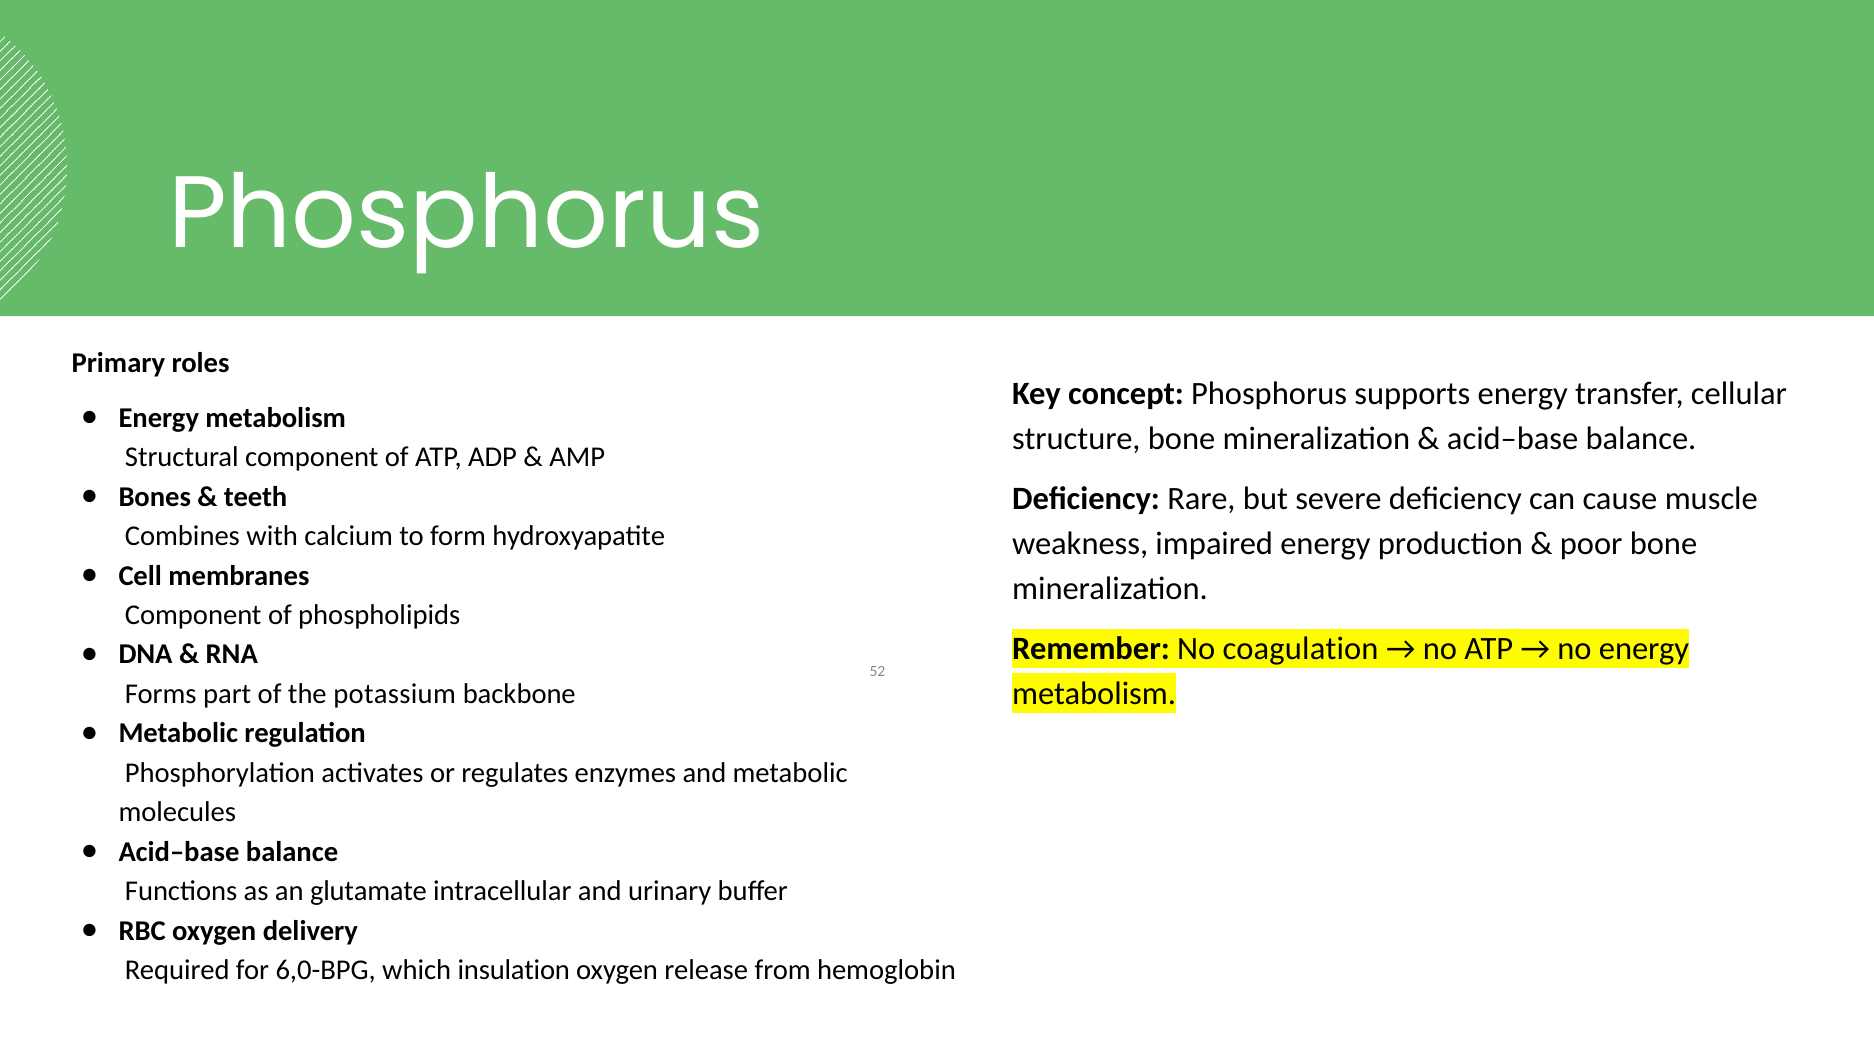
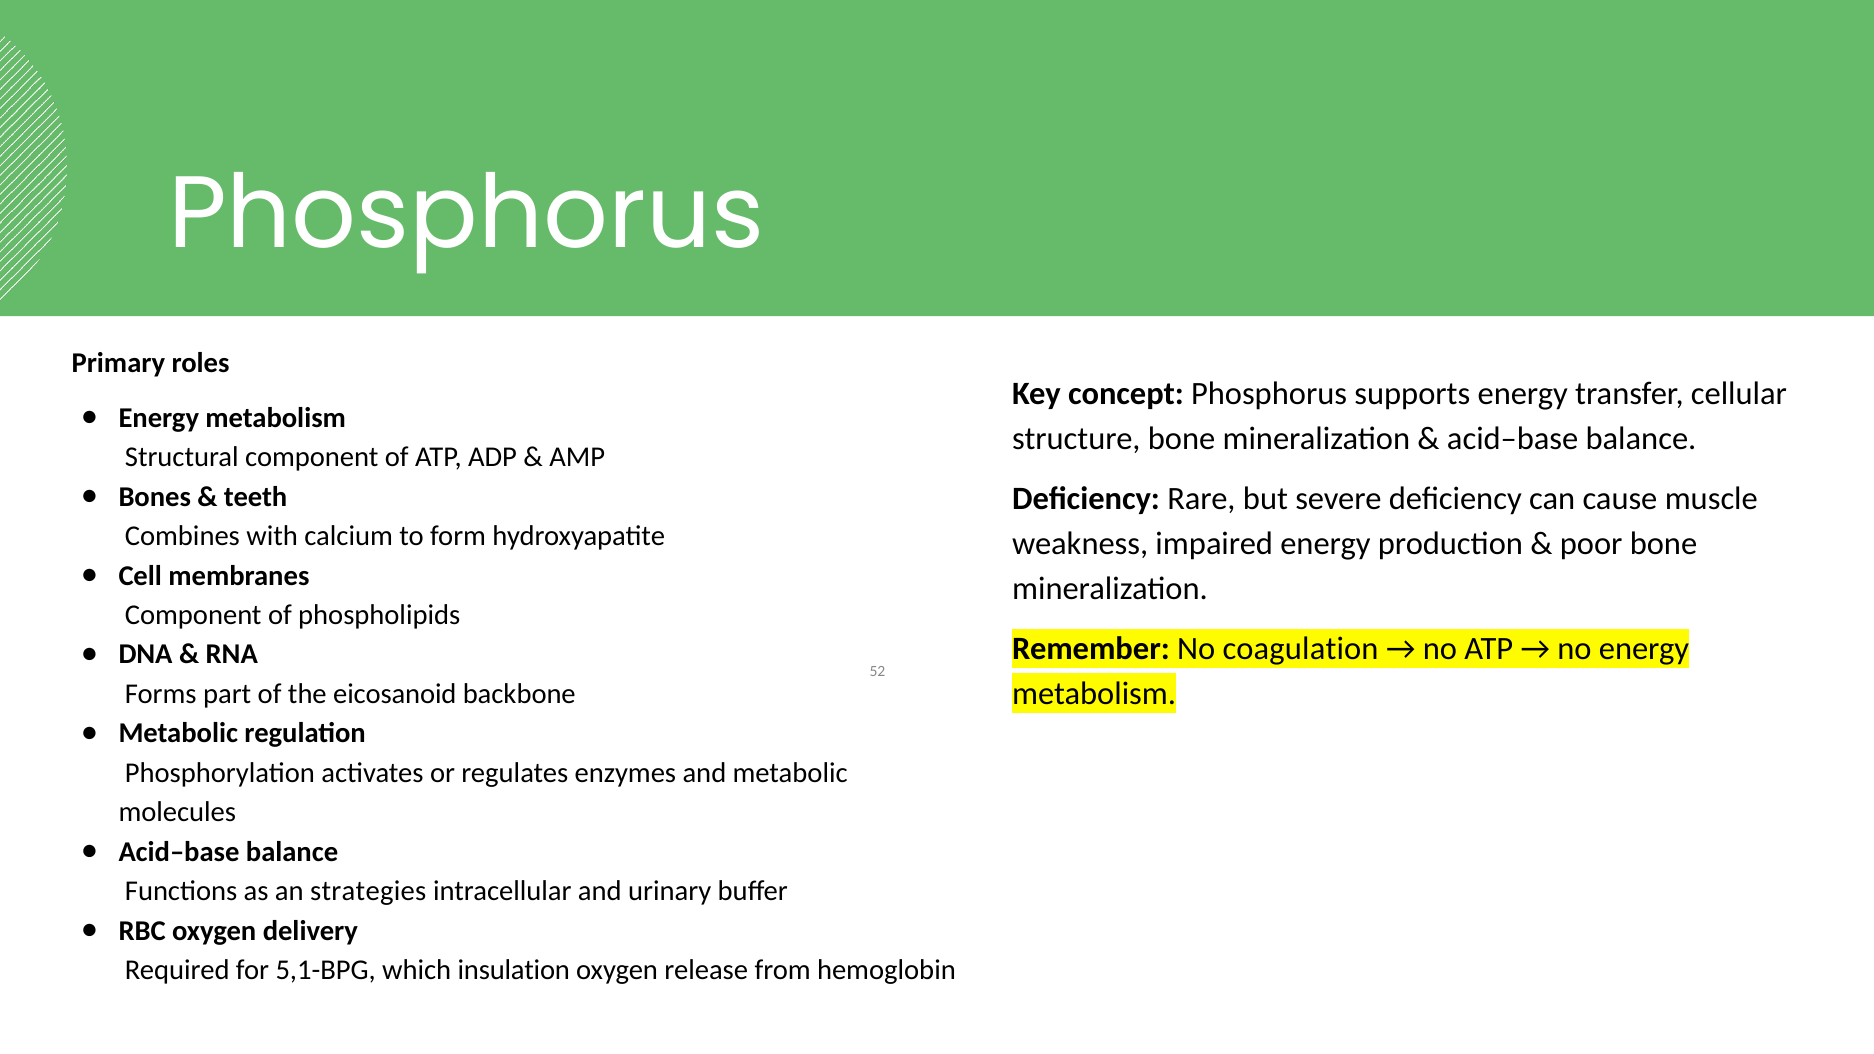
potassium: potassium -> eicosanoid
glutamate: glutamate -> strategies
6,0-BPG: 6,0-BPG -> 5,1-BPG
